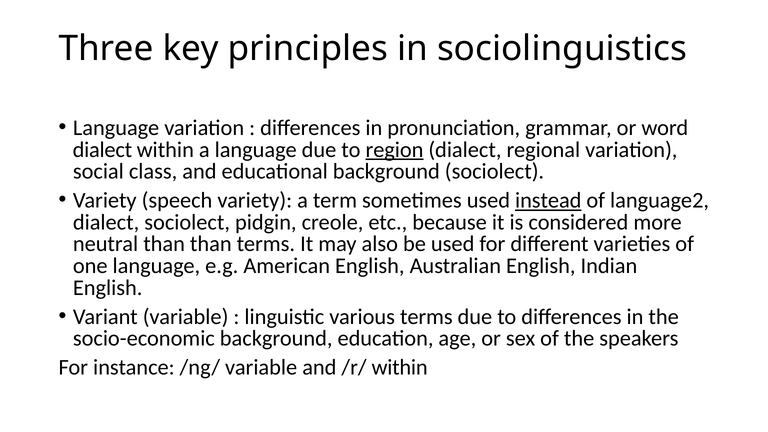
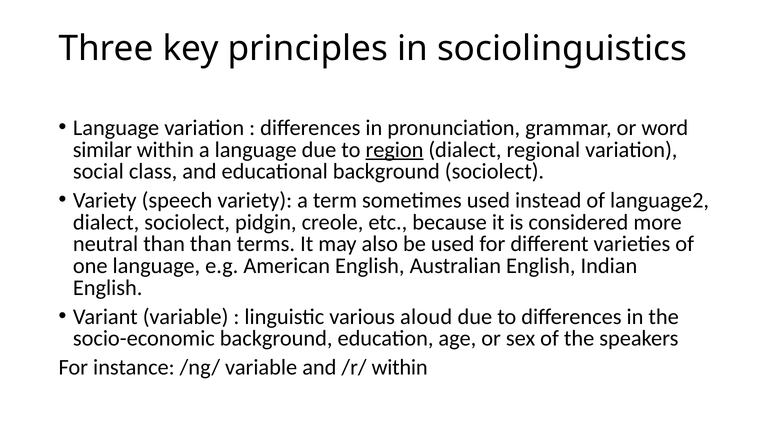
dialect at (102, 150): dialect -> similar
instead underline: present -> none
various terms: terms -> aloud
